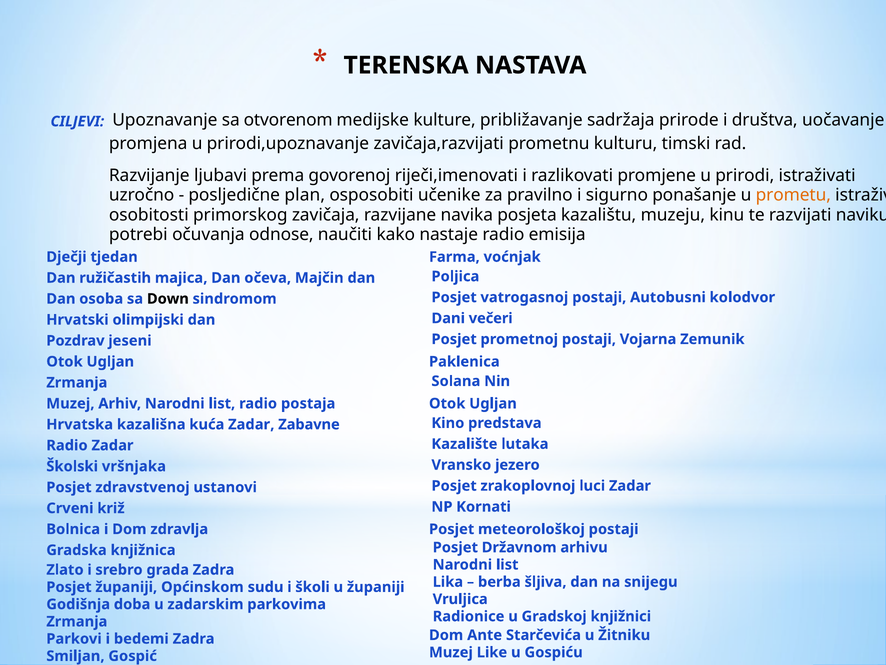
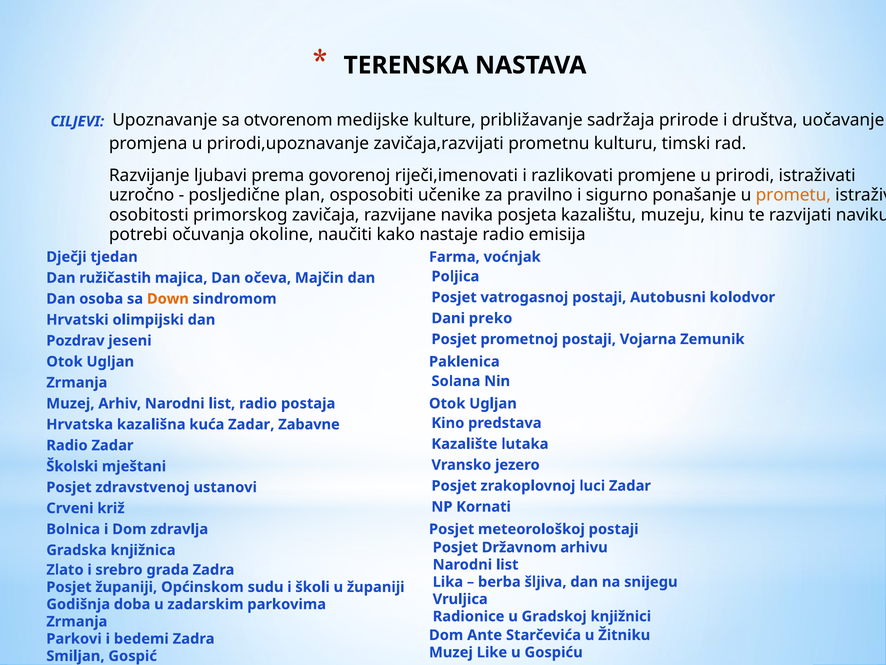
odnose: odnose -> okoline
Down colour: black -> orange
večeri: večeri -> preko
vršnjaka: vršnjaka -> mještani
